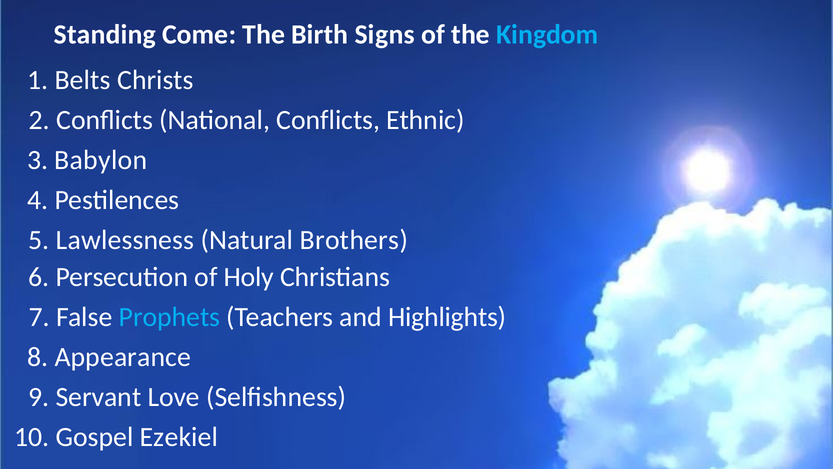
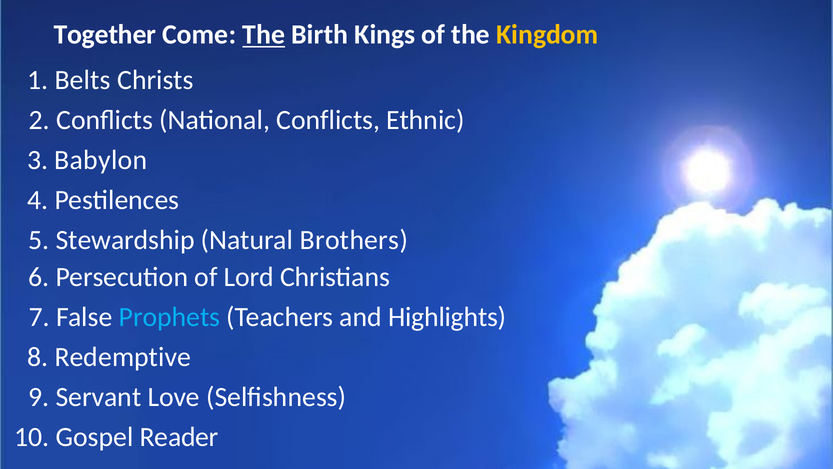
Standing: Standing -> Together
The at (264, 35) underline: none -> present
Signs: Signs -> Kings
Kingdom colour: light blue -> yellow
Lawlessness: Lawlessness -> Stewardship
Holy: Holy -> Lord
Appearance: Appearance -> Redemptive
Ezekiel: Ezekiel -> Reader
